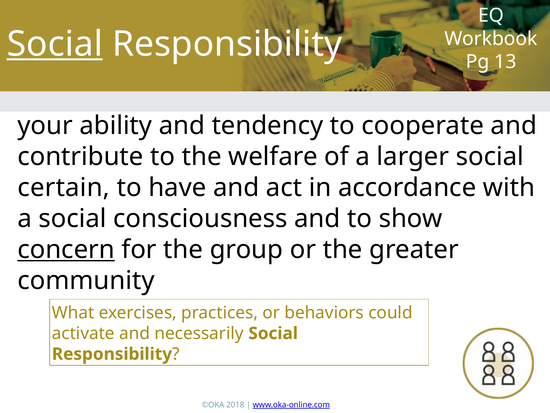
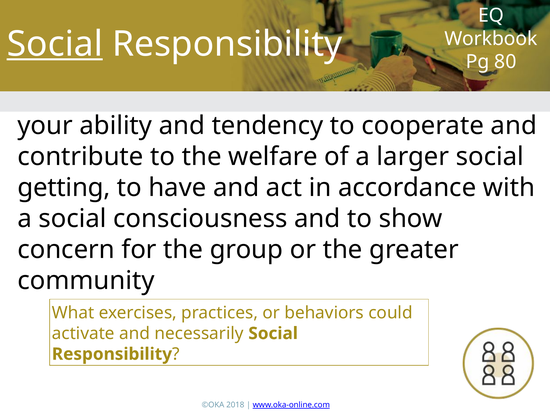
13: 13 -> 80
certain: certain -> getting
concern underline: present -> none
